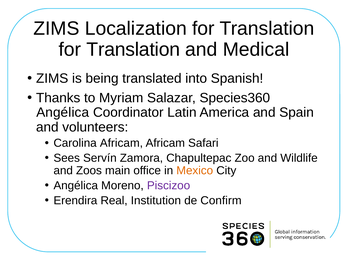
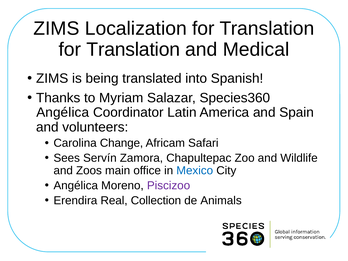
Carolina Africam: Africam -> Change
Mexico colour: orange -> blue
Institution: Institution -> Collection
Confirm: Confirm -> Animals
